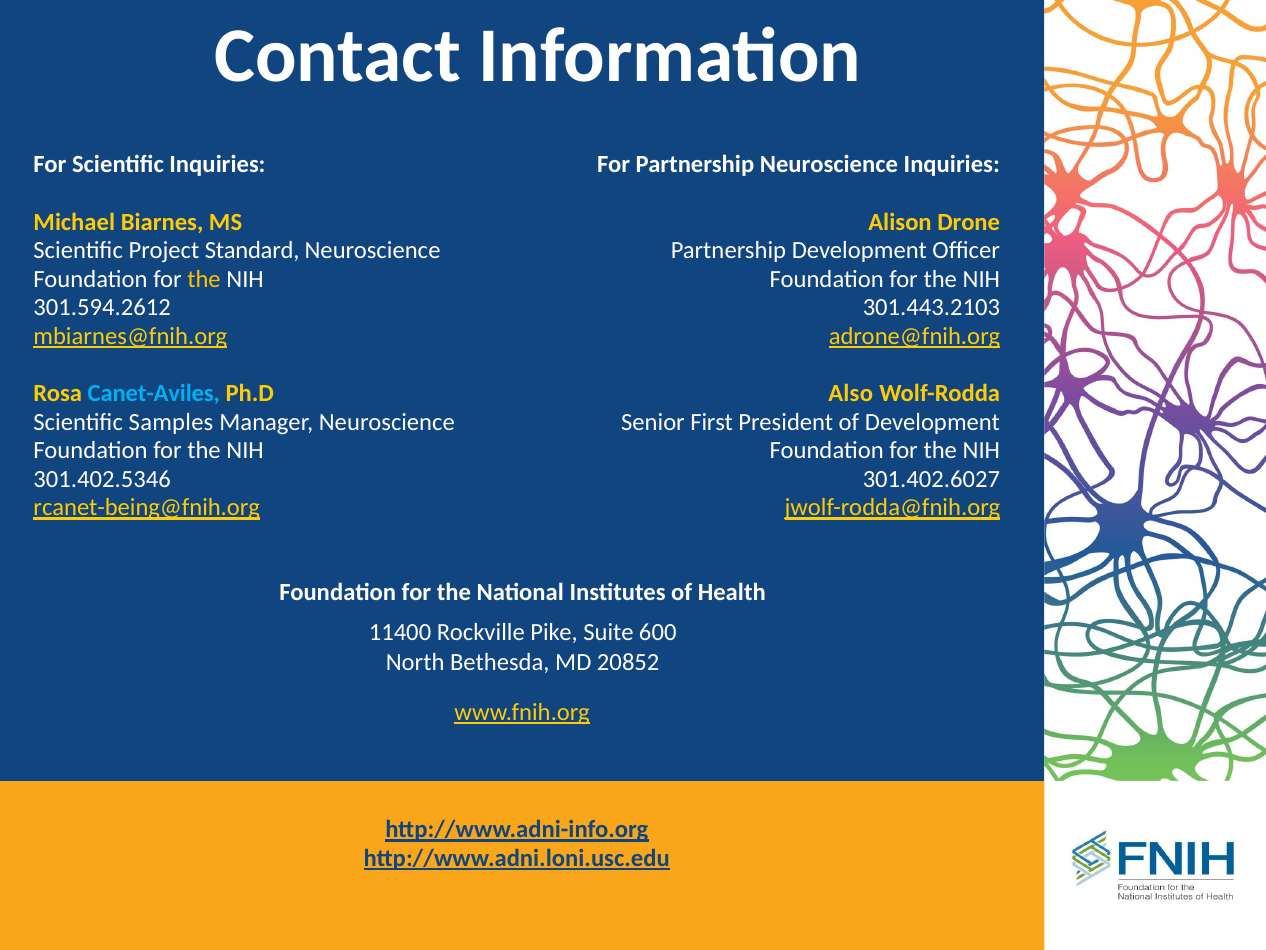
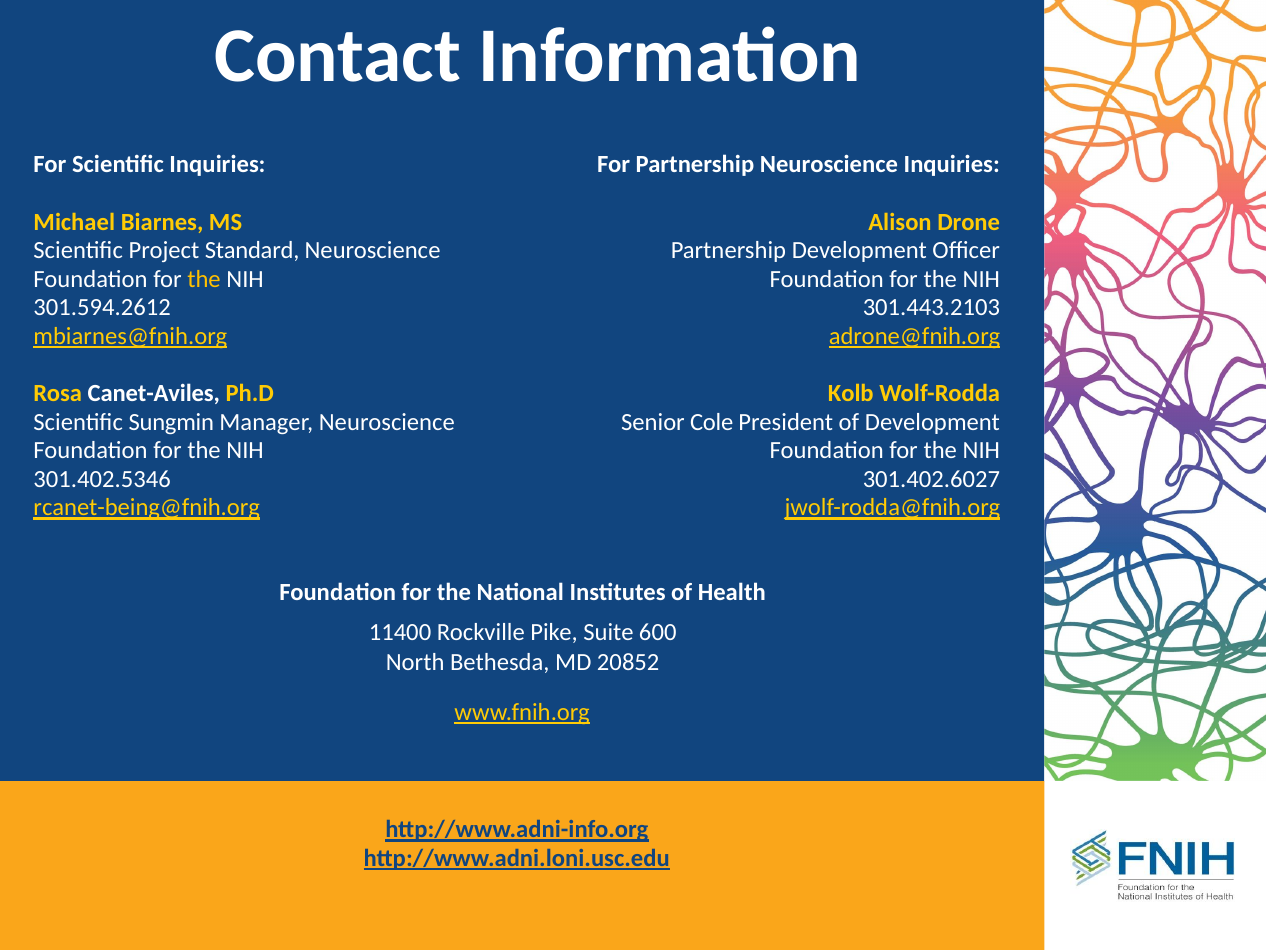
Canet-Aviles colour: light blue -> white
Also: Also -> Kolb
Samples: Samples -> Sungmin
First: First -> Cole
